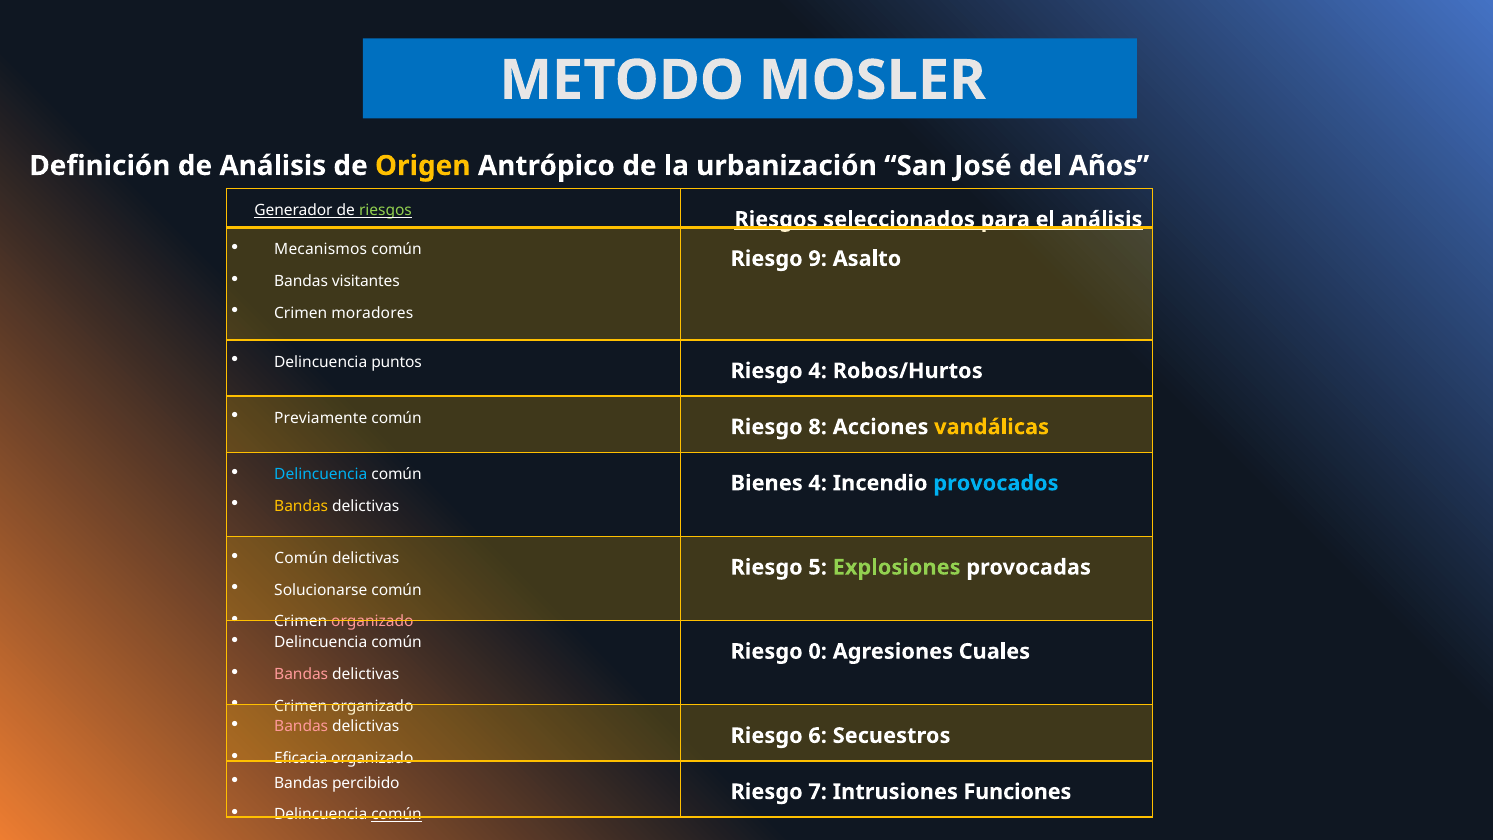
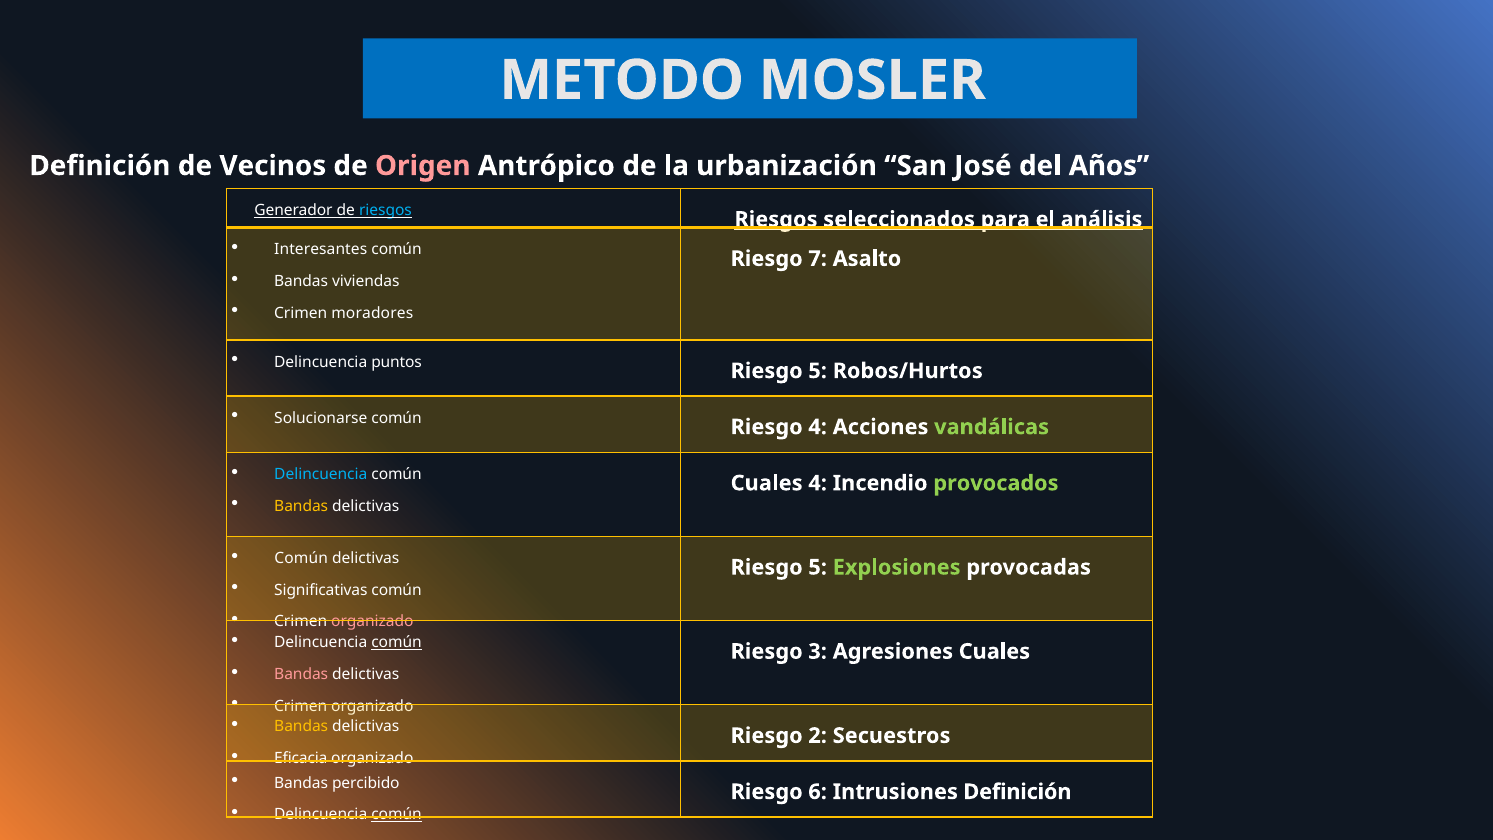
de Análisis: Análisis -> Vecinos
Origen colour: yellow -> pink
riesgos at (385, 210) colour: light green -> light blue
Mecanismos: Mecanismos -> Interesantes
9: 9 -> 7
visitantes: visitantes -> viviendas
4 at (818, 371): 4 -> 5
Previamente: Previamente -> Solucionarse
Riesgo 8: 8 -> 4
vandálicas colour: yellow -> light green
Bienes at (767, 483): Bienes -> Cuales
provocados colour: light blue -> light green
Solucionarse: Solucionarse -> Significativas
común at (397, 642) underline: none -> present
0: 0 -> 3
Bandas at (301, 727) colour: pink -> yellow
6: 6 -> 2
7: 7 -> 6
Intrusiones Funciones: Funciones -> Definición
